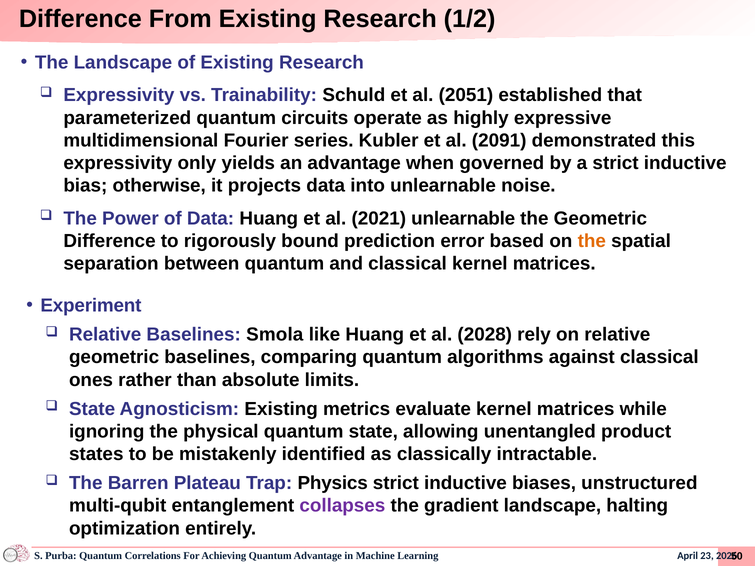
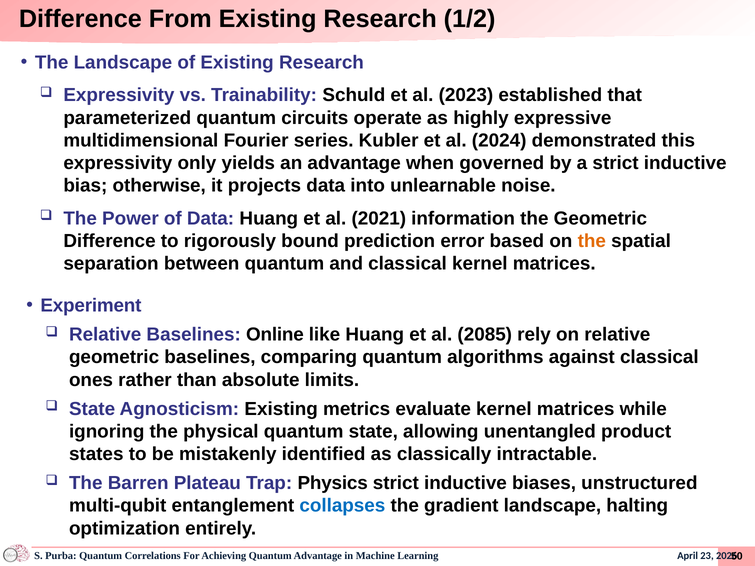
2051: 2051 -> 2023
2091: 2091 -> 2024
2021 unlearnable: unlearnable -> information
Smola: Smola -> Online
2028: 2028 -> 2085
collapses colour: purple -> blue
